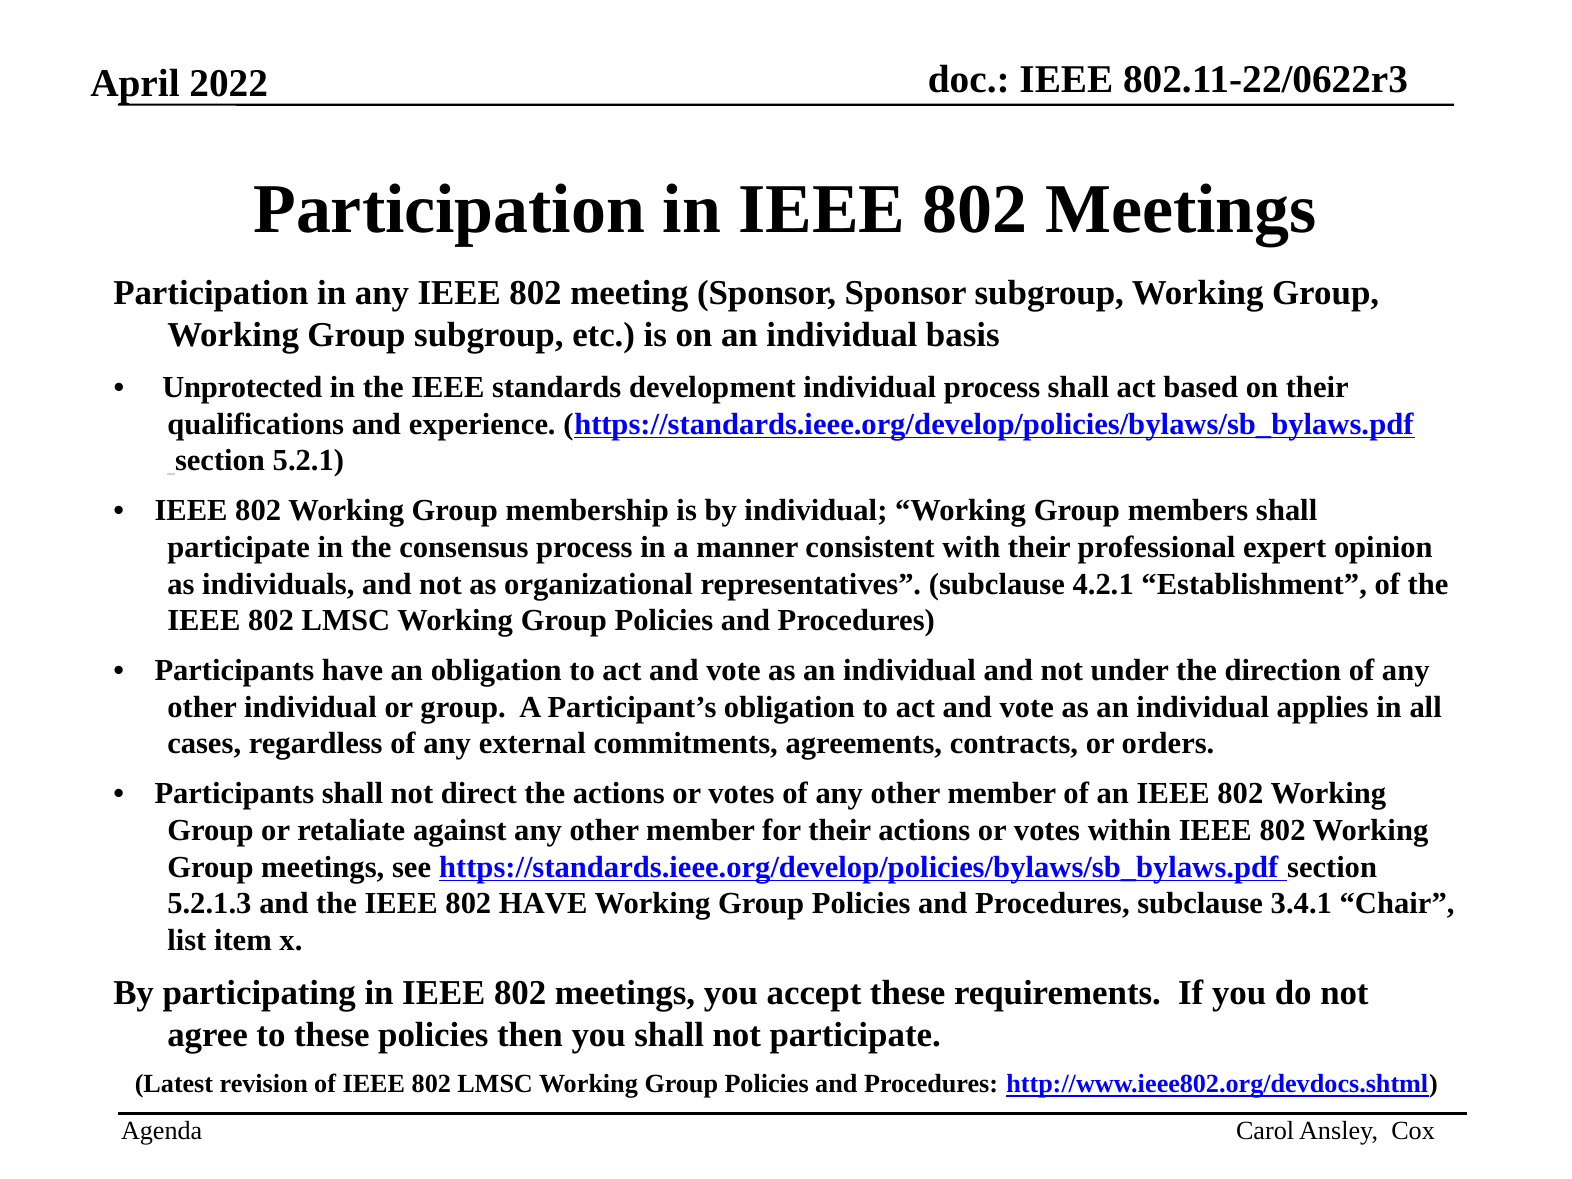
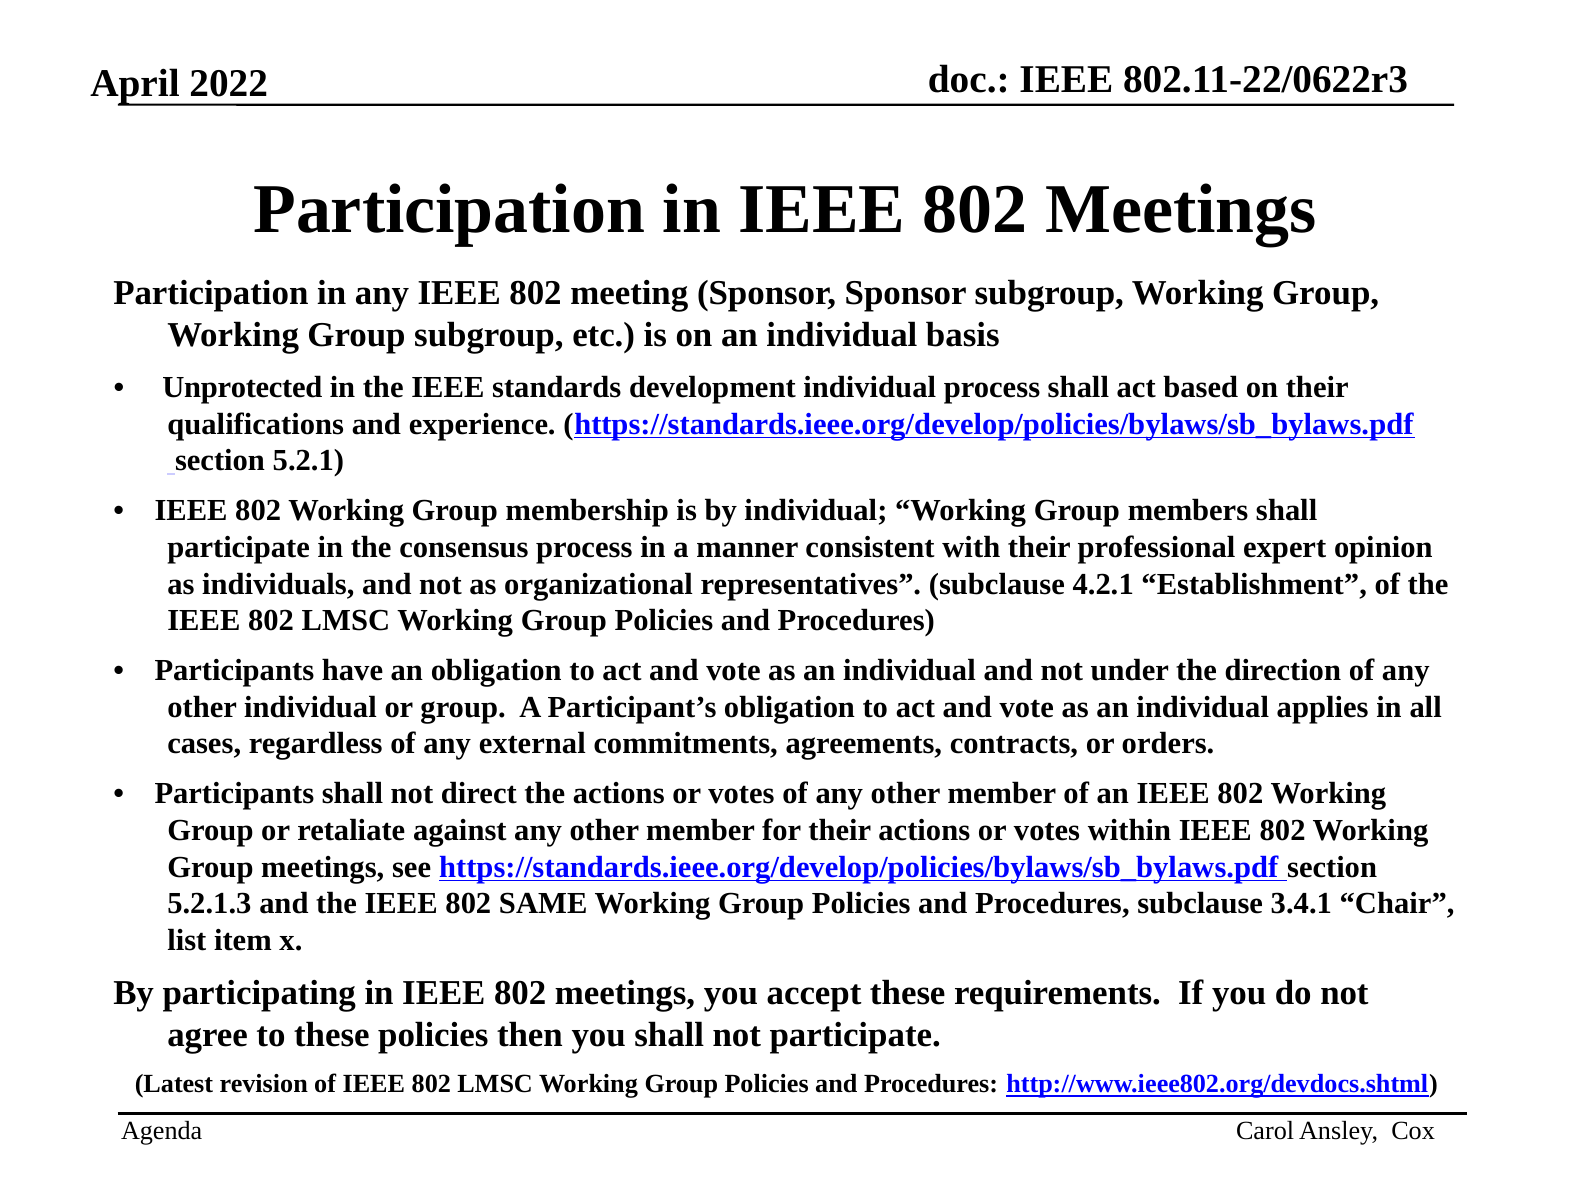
802 HAVE: HAVE -> SAME
